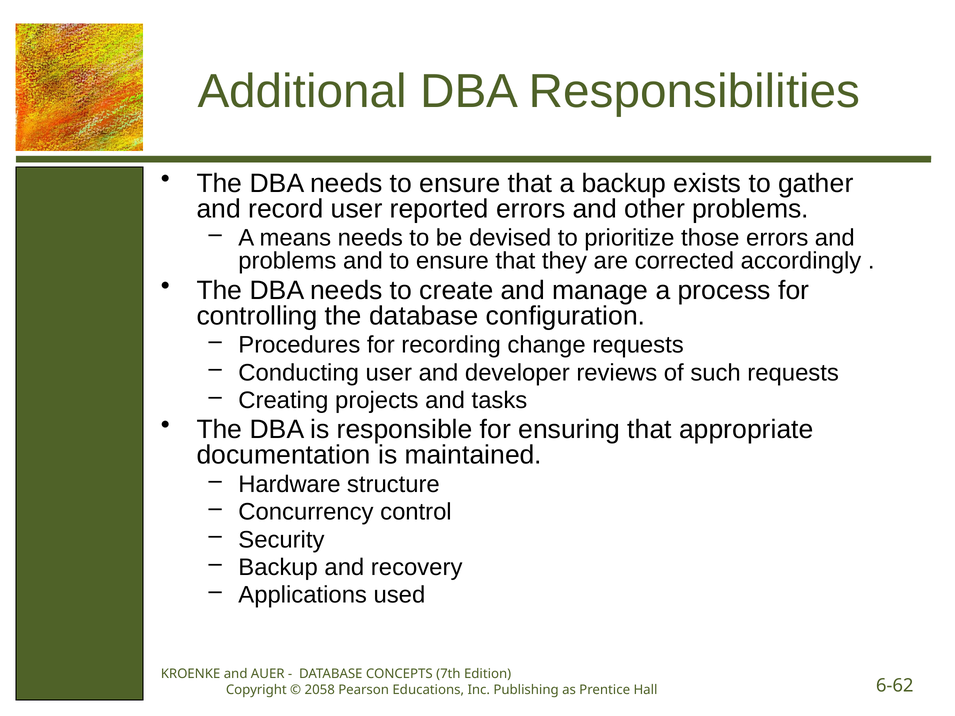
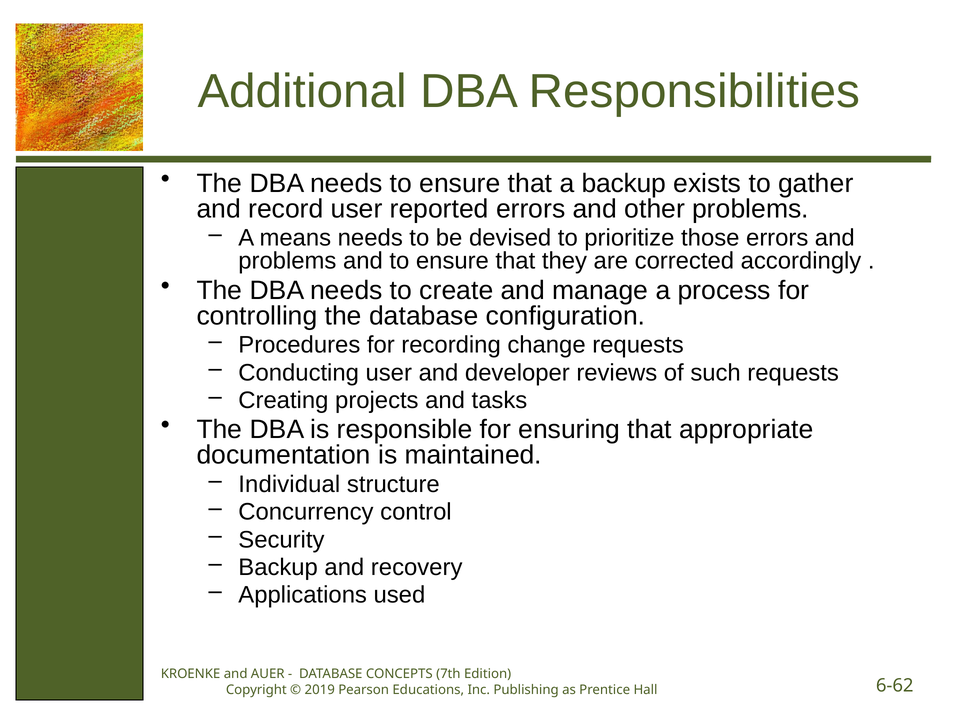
Hardware: Hardware -> Individual
2058: 2058 -> 2019
